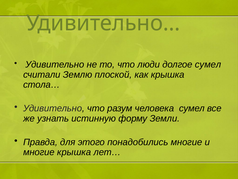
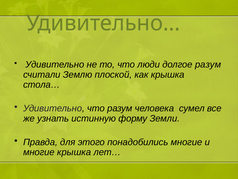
долгое сумел: сумел -> разум
